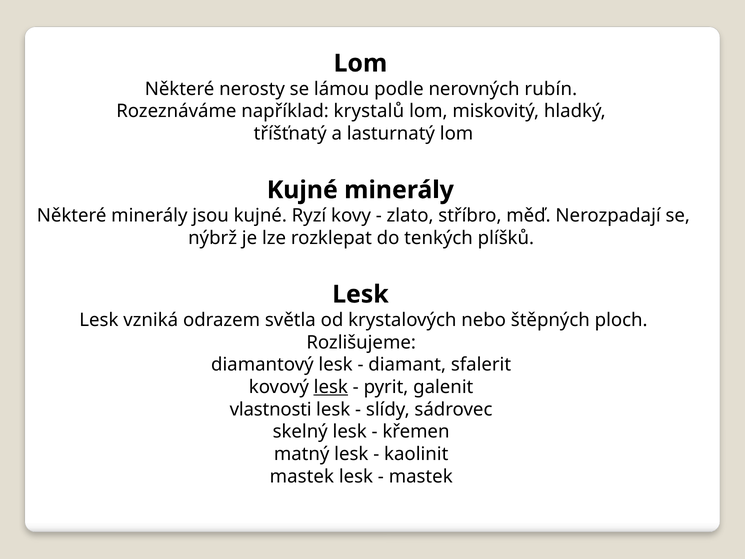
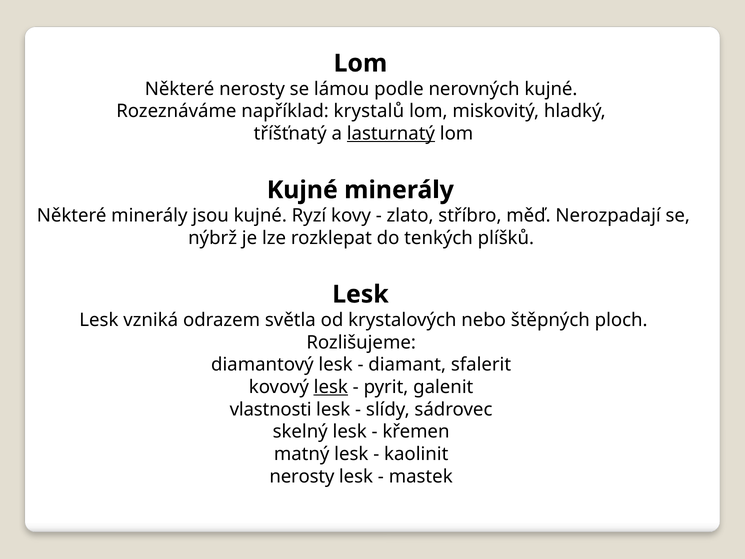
nerovných rubín: rubín -> kujné
lasturnatý underline: none -> present
mastek at (302, 476): mastek -> nerosty
